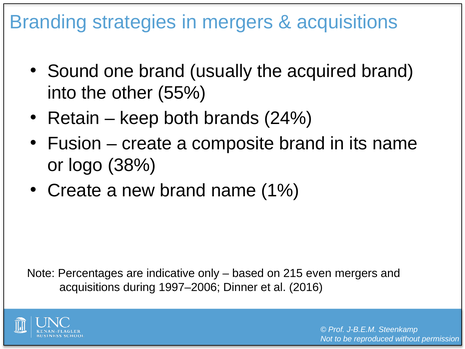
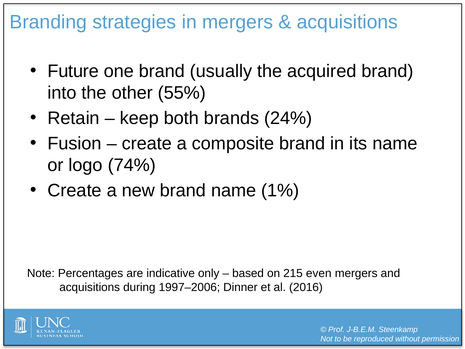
Sound: Sound -> Future
38%: 38% -> 74%
